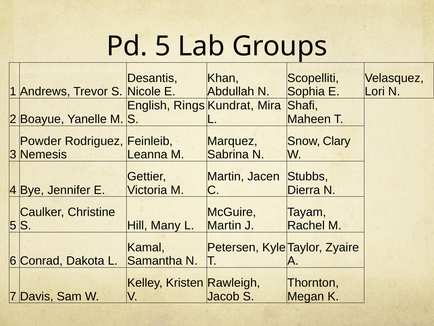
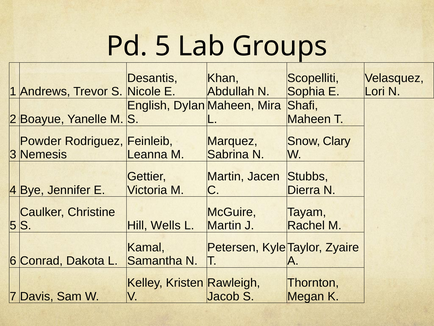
Rings: Rings -> Dylan
Kundrat at (231, 105): Kundrat -> Maheen
Many: Many -> Wells
